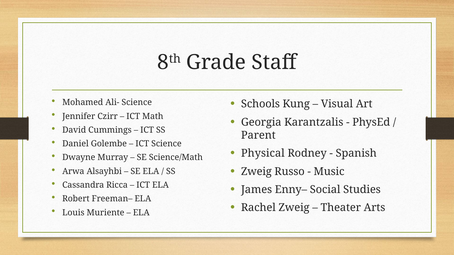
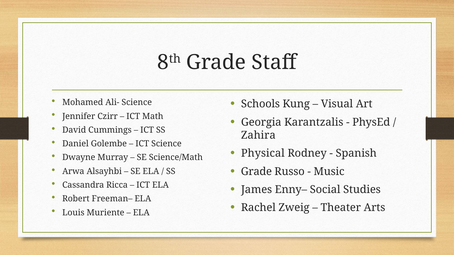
Parent: Parent -> Zahira
Zweig at (256, 172): Zweig -> Grade
